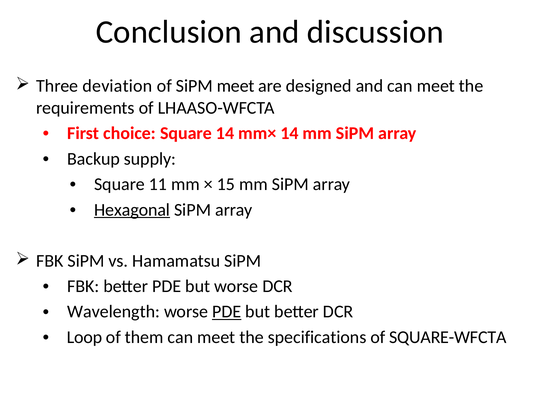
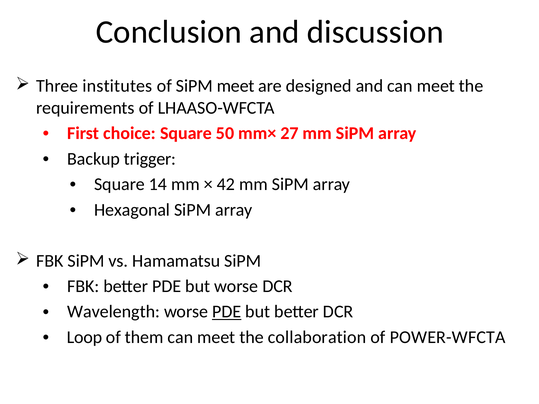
deviation: deviation -> institutes
Square 14: 14 -> 50
mm× 14: 14 -> 27
supply: supply -> trigger
11: 11 -> 14
15: 15 -> 42
Hexagonal underline: present -> none
specifications: specifications -> collaboration
SQUARE-WFCTA: SQUARE-WFCTA -> POWER-WFCTA
